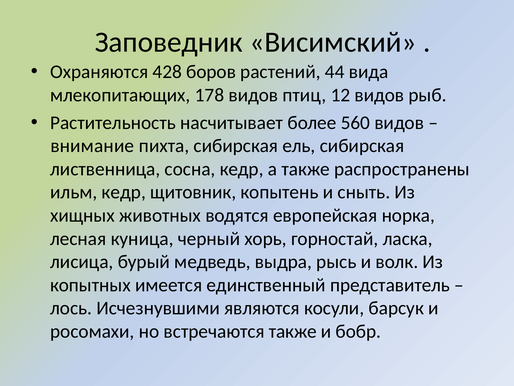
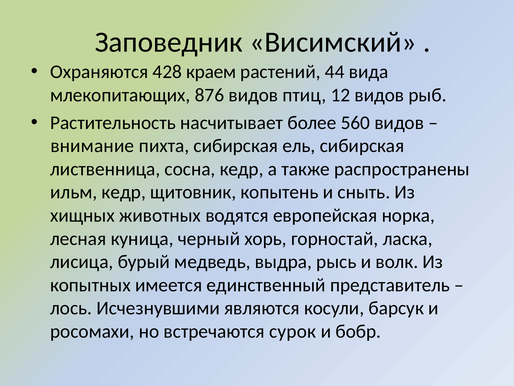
боров: боров -> краем
178: 178 -> 876
встречаются также: также -> сурок
